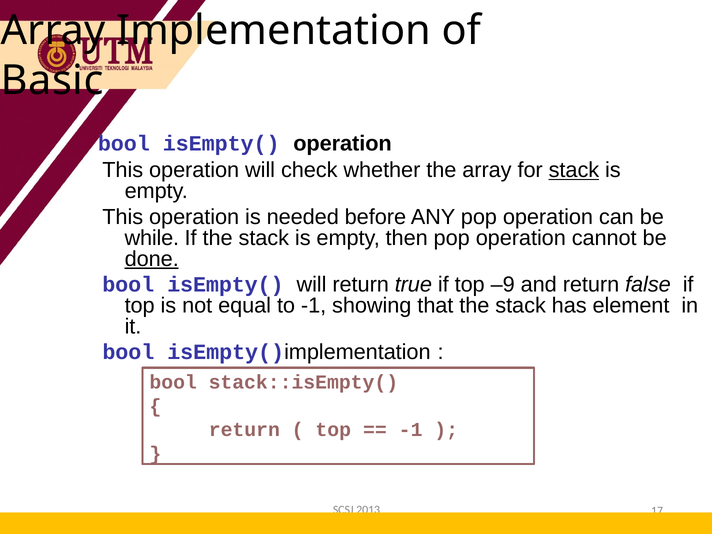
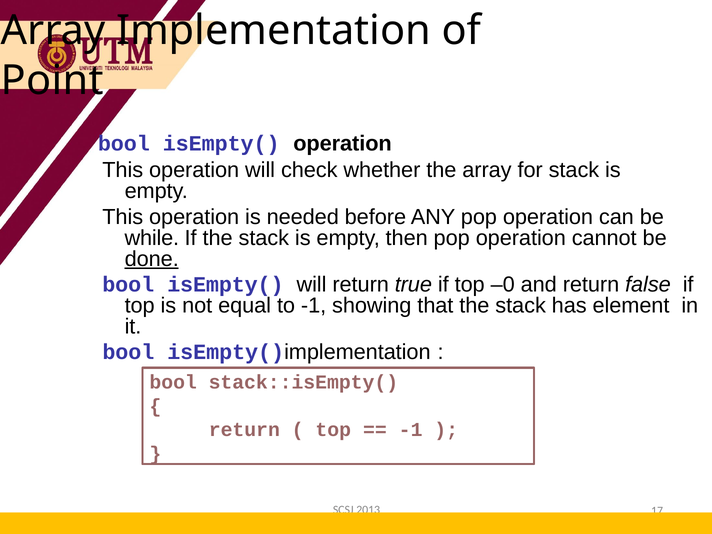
Basic: Basic -> Point
stack at (574, 170) underline: present -> none
–9: –9 -> –0
